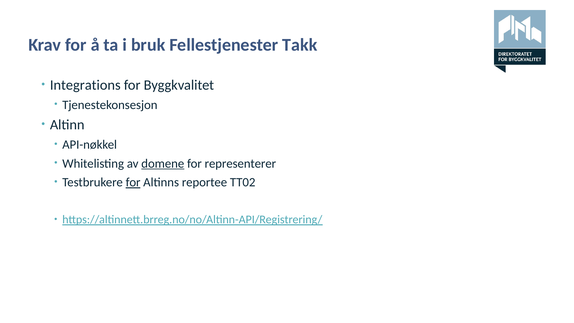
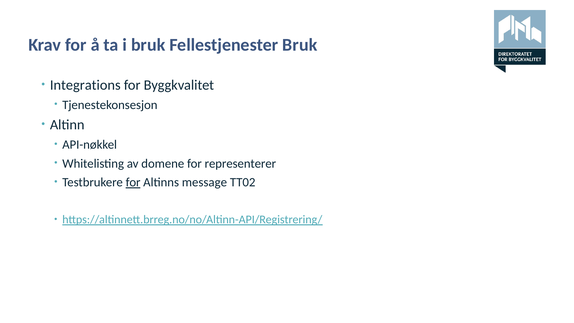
Fellestjenester Takk: Takk -> Bruk
domene underline: present -> none
reportee: reportee -> message
